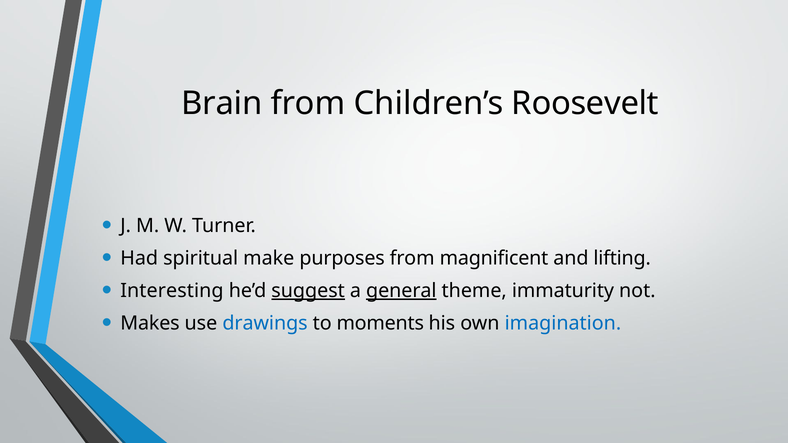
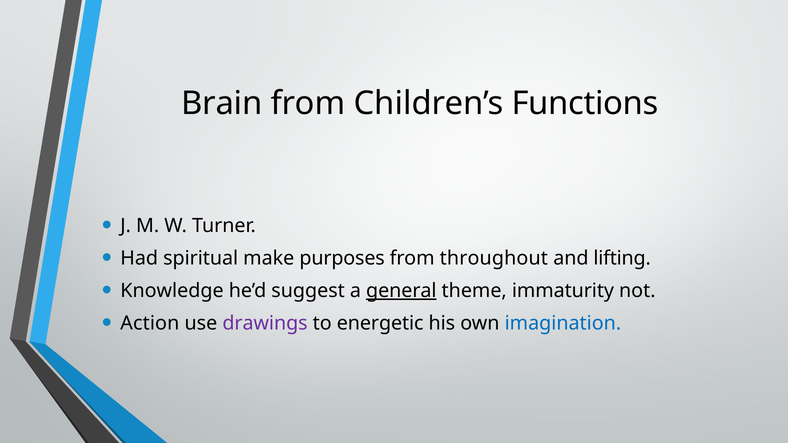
Roosevelt: Roosevelt -> Functions
magnificent: magnificent -> throughout
Interesting: Interesting -> Knowledge
suggest underline: present -> none
Makes: Makes -> Action
drawings colour: blue -> purple
moments: moments -> energetic
